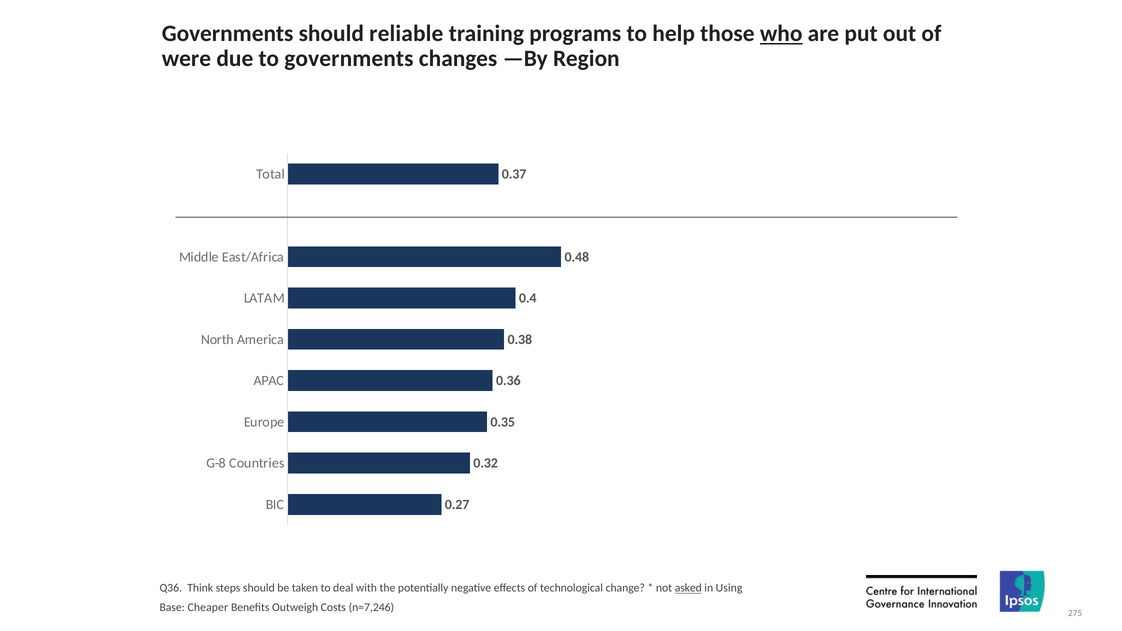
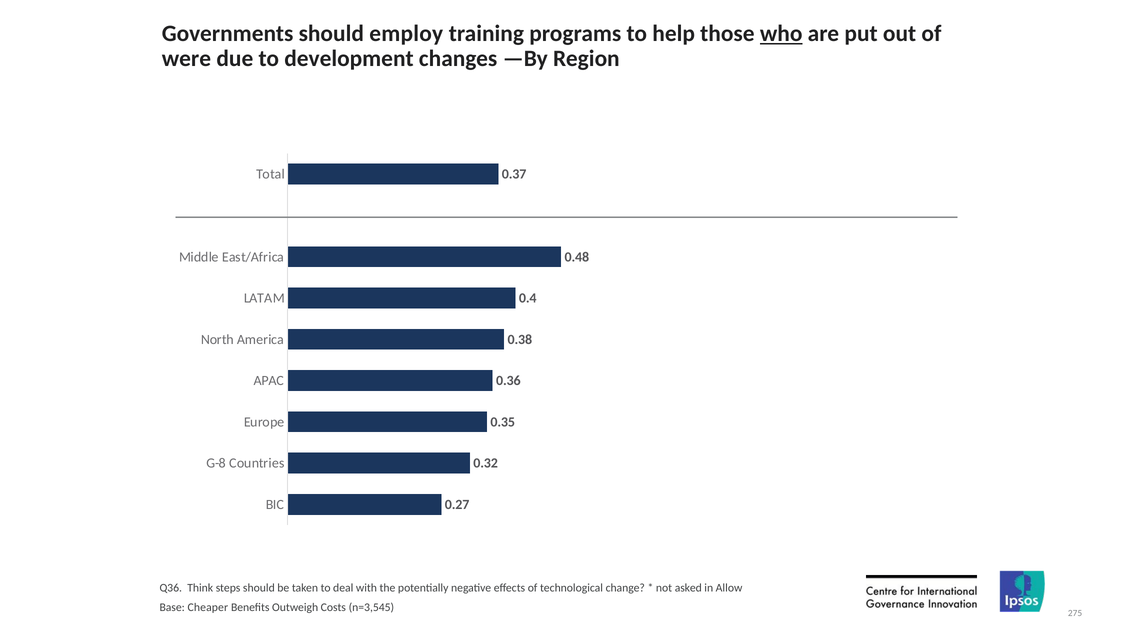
reliable: reliable -> employ
to governments: governments -> development
asked underline: present -> none
Using: Using -> Allow
n=7,246: n=7,246 -> n=3,545
